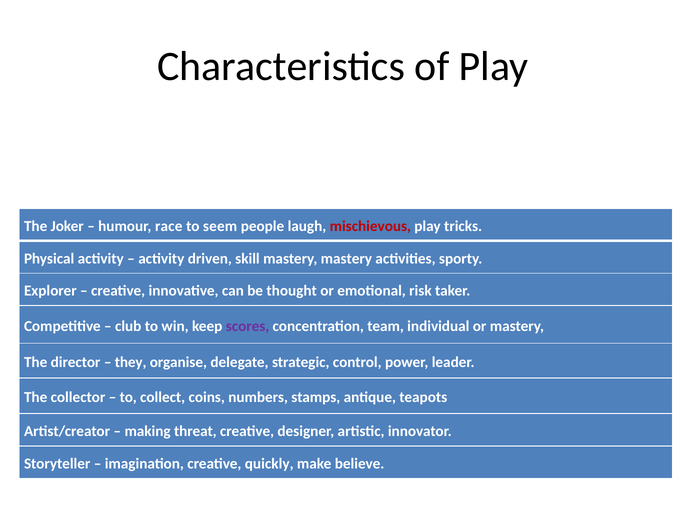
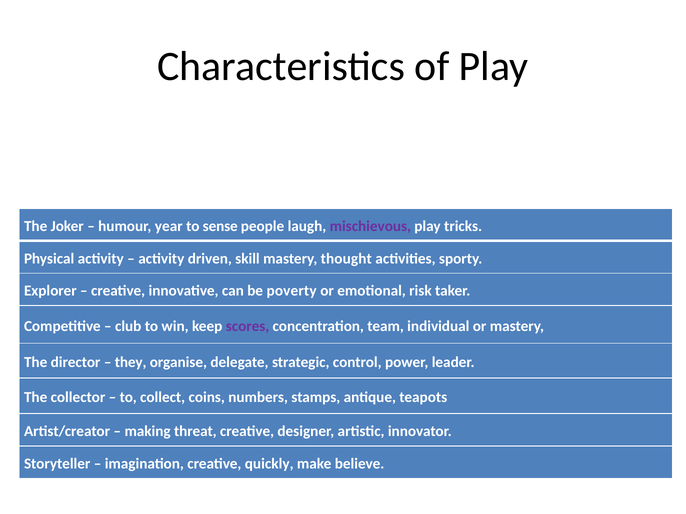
race: race -> year
seem: seem -> sense
mischievous colour: red -> purple
mastery mastery: mastery -> thought
thought: thought -> poverty
